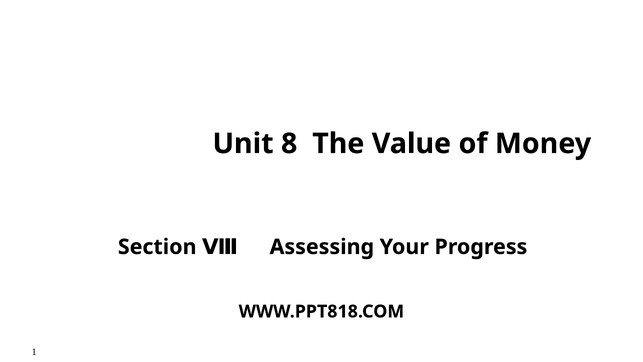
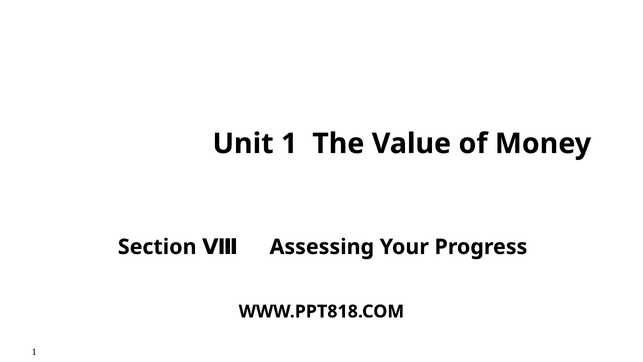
Unit 8: 8 -> 1
